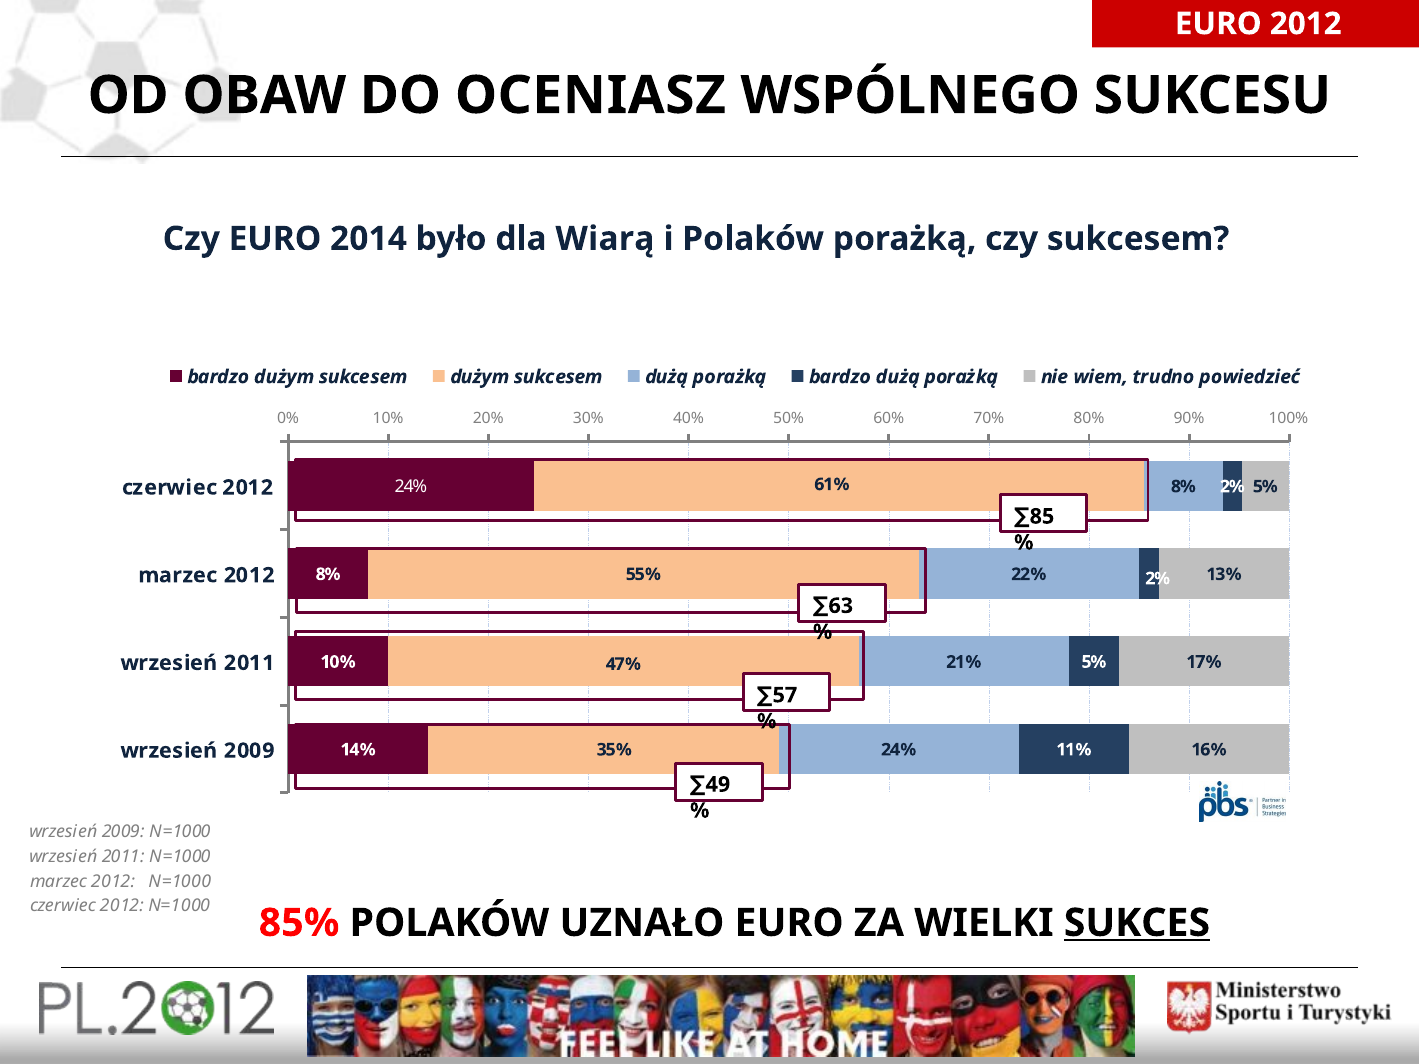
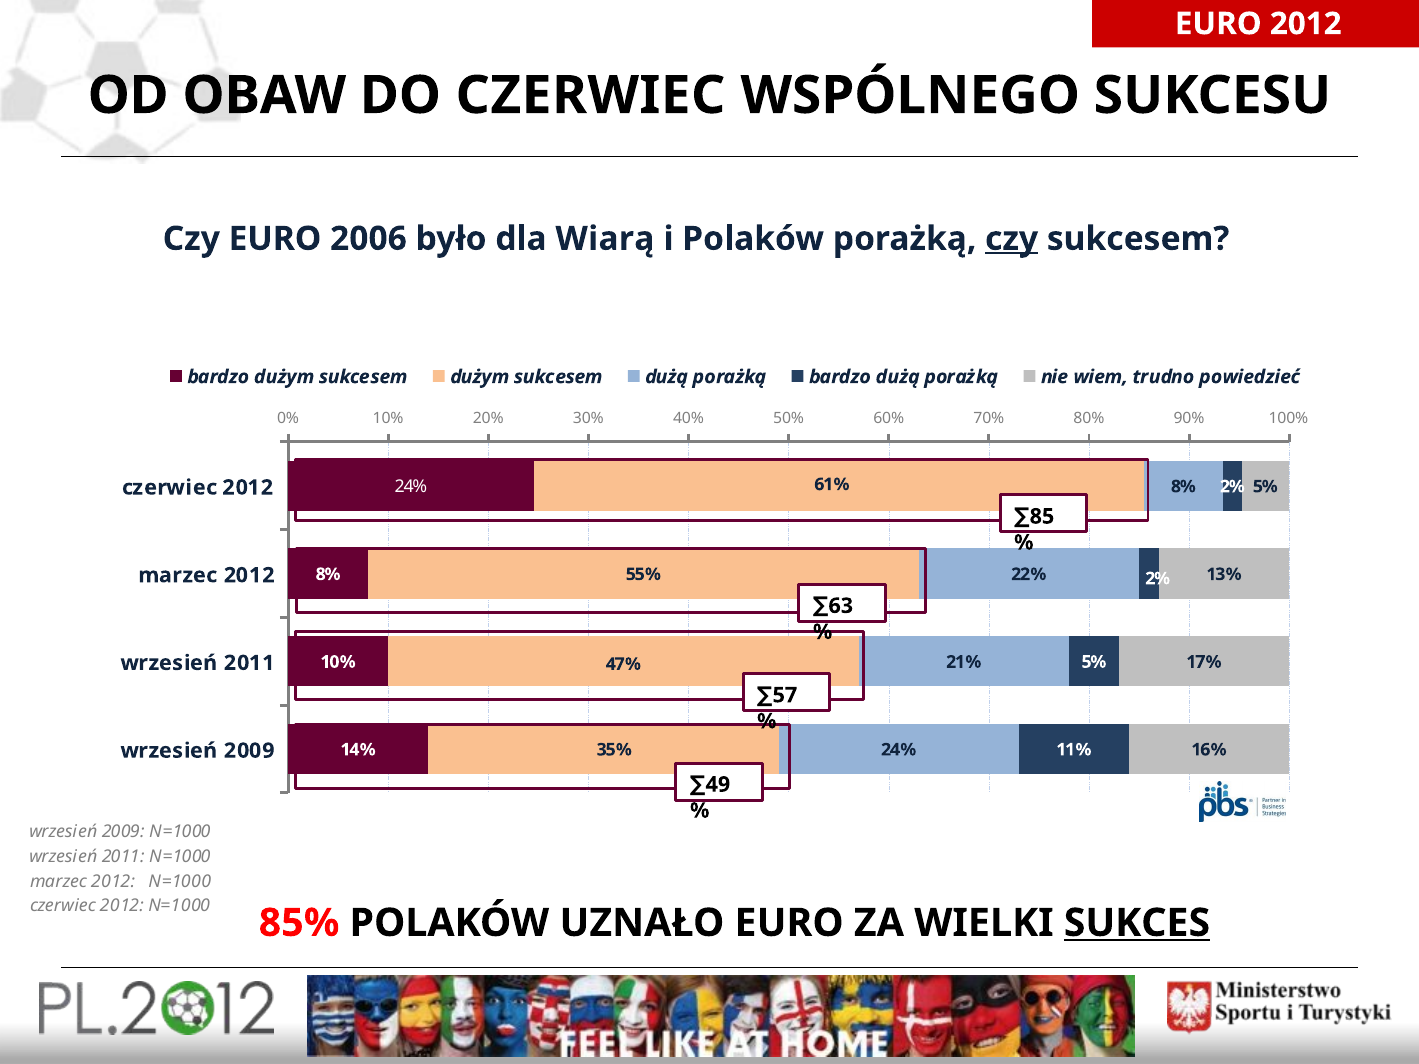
DO OCENIASZ: OCENIASZ -> CZERWIEC
2014: 2014 -> 2006
czy at (1012, 239) underline: none -> present
